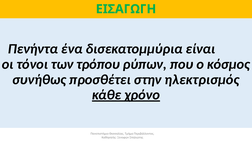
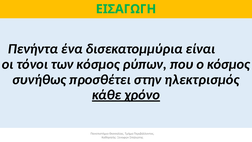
των τρόπου: τρόπου -> κόσμος
